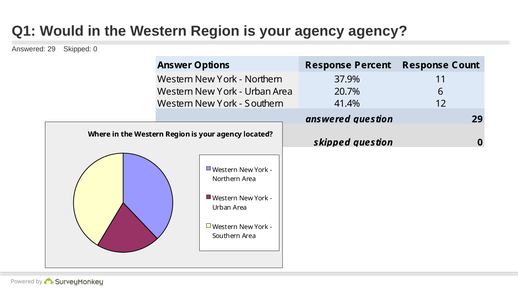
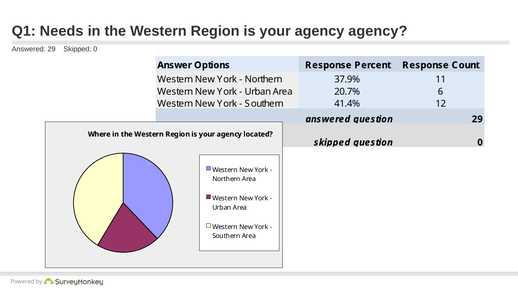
Would: Would -> Needs
